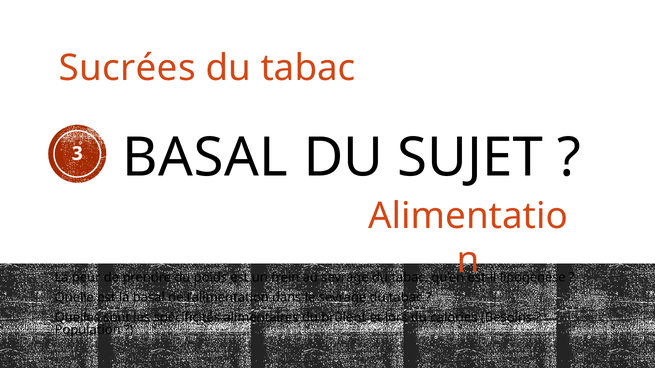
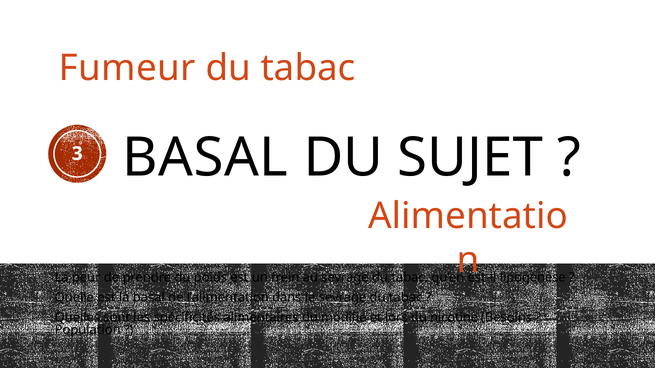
Sucrées: Sucrées -> Fumeur
brûlent: brûlent -> modifie
calories: calories -> nicotine
